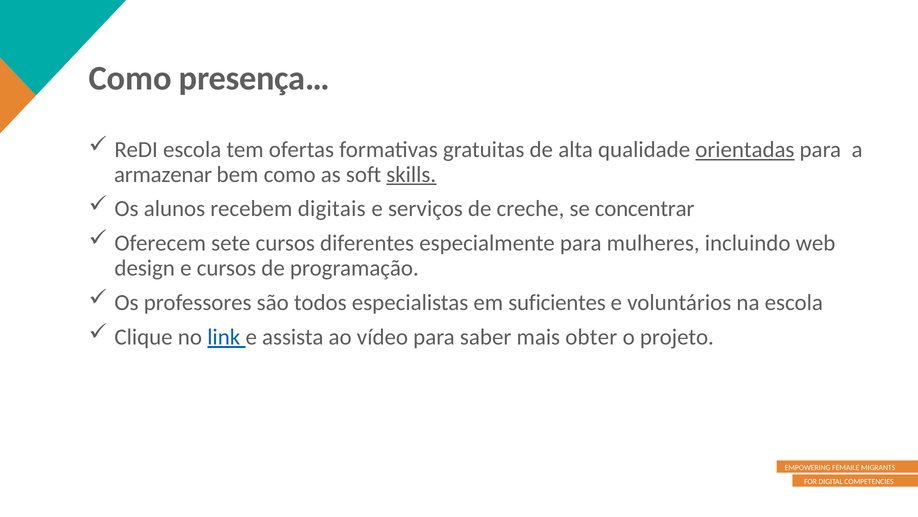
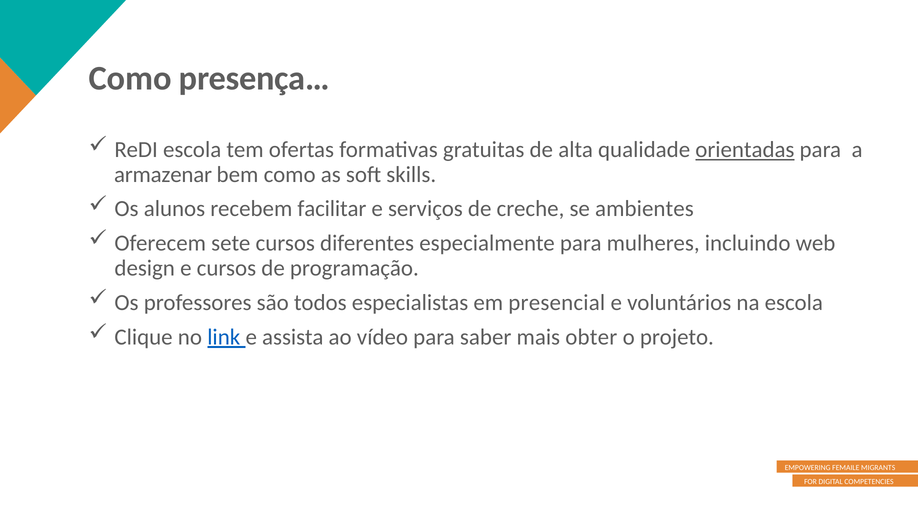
skills underline: present -> none
digitais: digitais -> facilitar
concentrar: concentrar -> ambientes
suficientes: suficientes -> presencial
